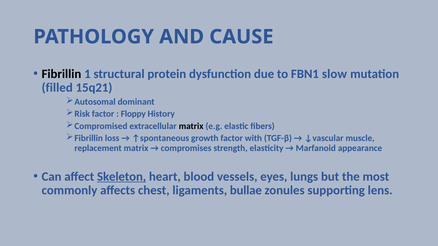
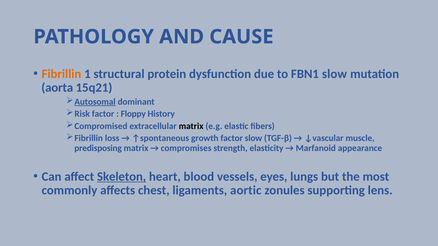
Fibrillin at (61, 74) colour: black -> orange
filled: filled -> aorta
Autosomal underline: none -> present
factor with: with -> slow
replacement: replacement -> predisposing
bullae: bullae -> aortic
